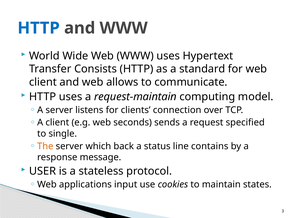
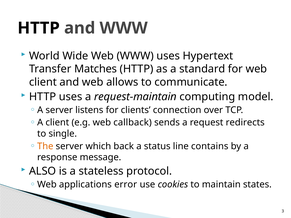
HTTP at (39, 28) colour: blue -> black
Consists: Consists -> Matches
seconds: seconds -> callback
specified: specified -> redirects
USER: USER -> ALSO
input: input -> error
